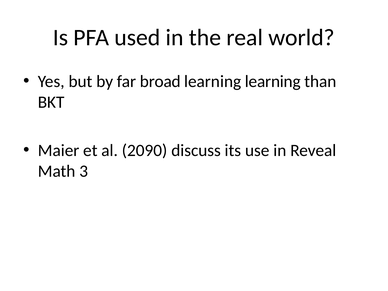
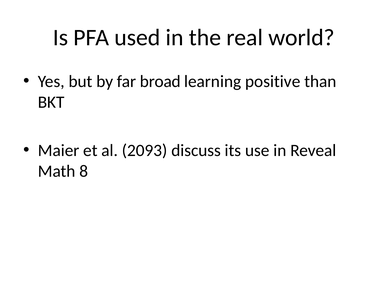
learning learning: learning -> positive
2090: 2090 -> 2093
3: 3 -> 8
